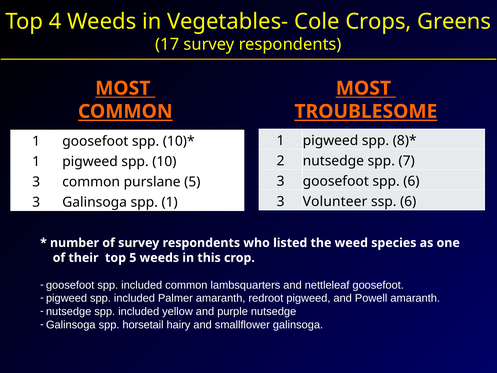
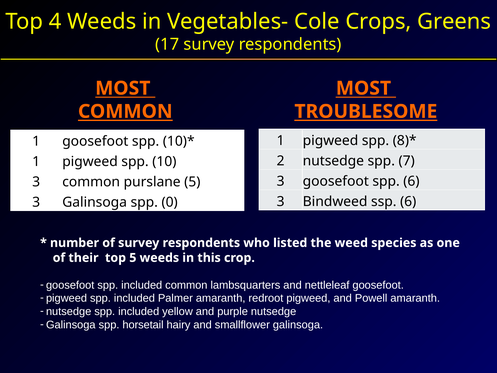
Volunteer: Volunteer -> Bindweed
spp 1: 1 -> 0
